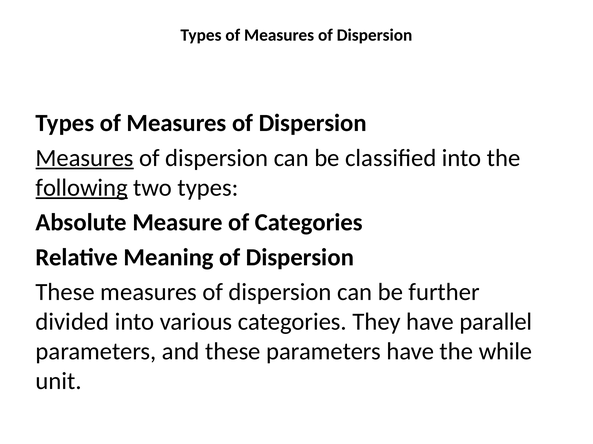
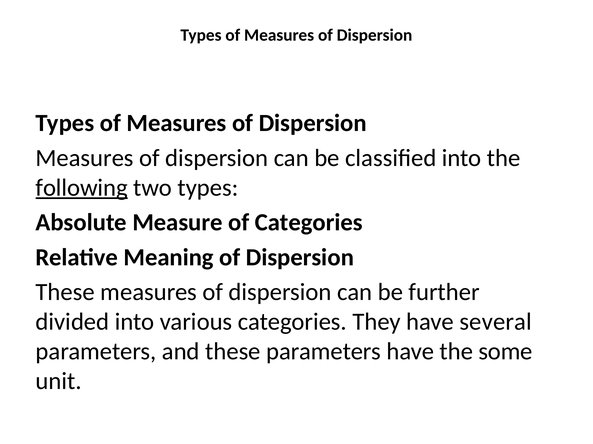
Measures at (85, 158) underline: present -> none
parallel: parallel -> several
while: while -> some
